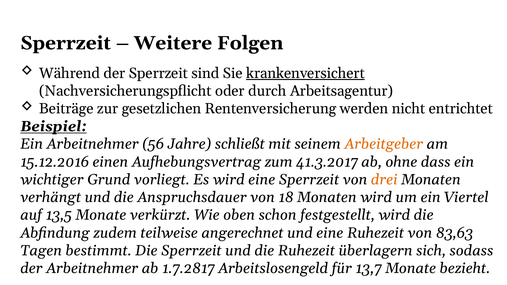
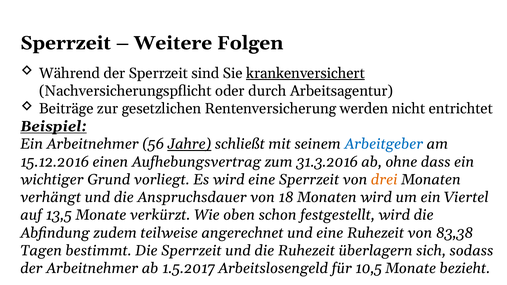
Jahre underline: none -> present
Arbeitgeber colour: orange -> blue
41.3.2017: 41.3.2017 -> 31.3.2016
83,63: 83,63 -> 83,38
1.7.2817: 1.7.2817 -> 1.5.2017
13,7: 13,7 -> 10,5
